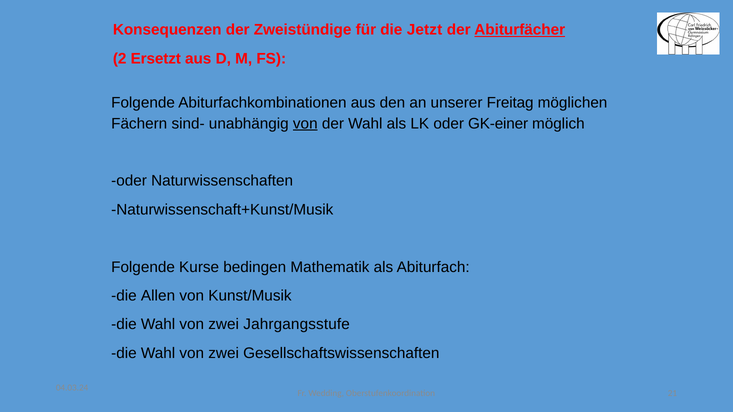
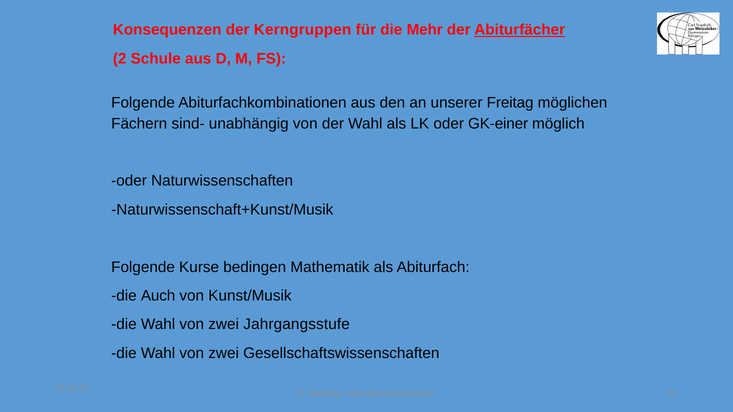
Zweistündige: Zweistündige -> Kerngruppen
Jetzt: Jetzt -> Mehr
Ersetzt: Ersetzt -> Schule
von at (305, 124) underline: present -> none
Allen: Allen -> Auch
